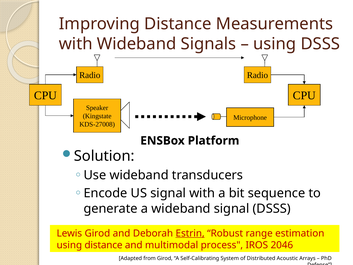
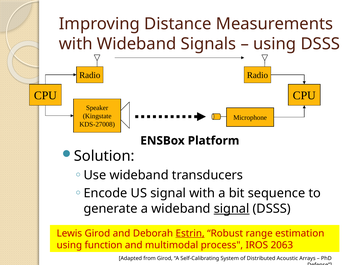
signal at (232, 208) underline: none -> present
using distance: distance -> function
2046: 2046 -> 2063
